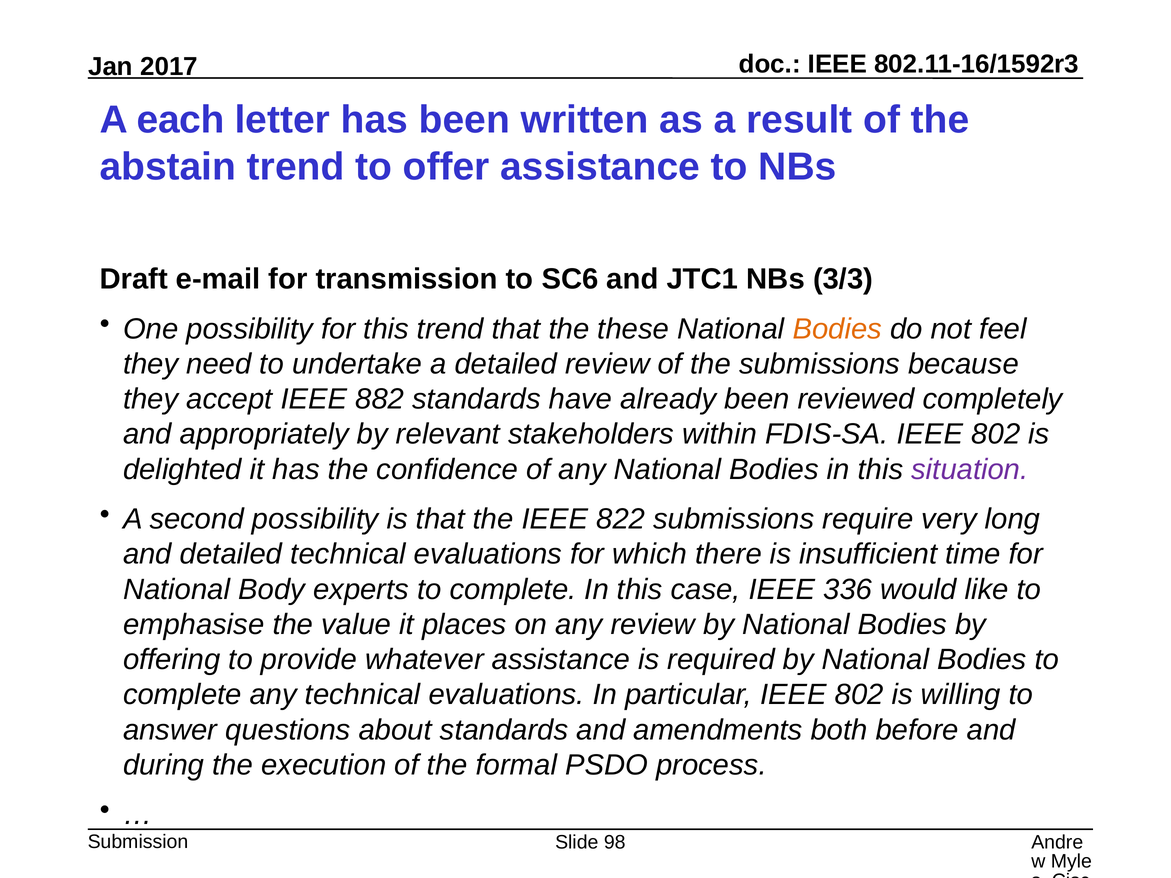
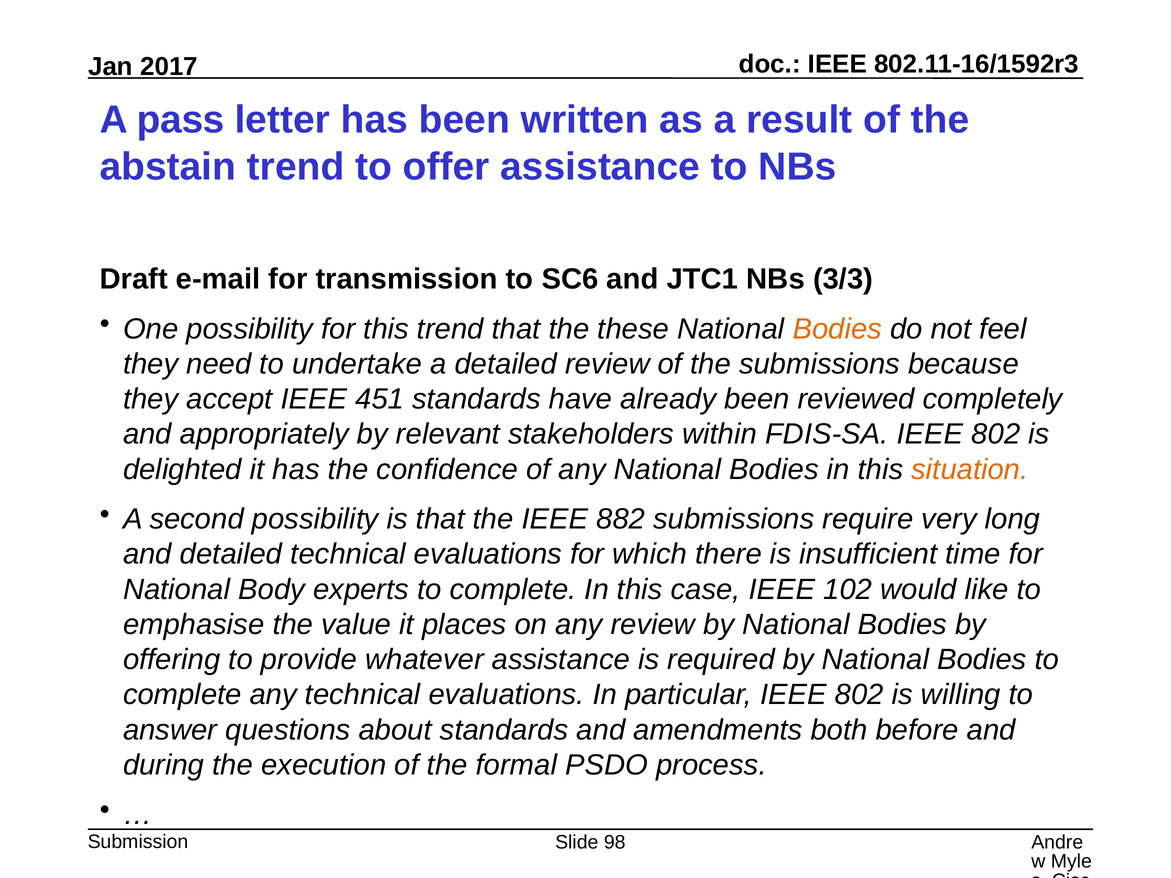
each: each -> pass
882: 882 -> 451
situation colour: purple -> orange
822: 822 -> 882
336: 336 -> 102
